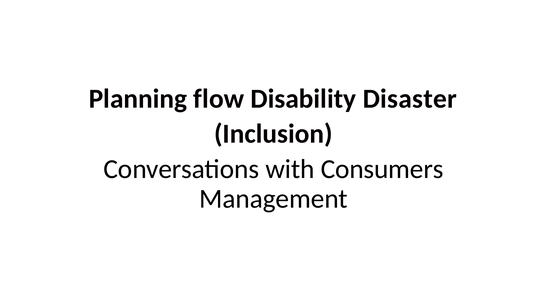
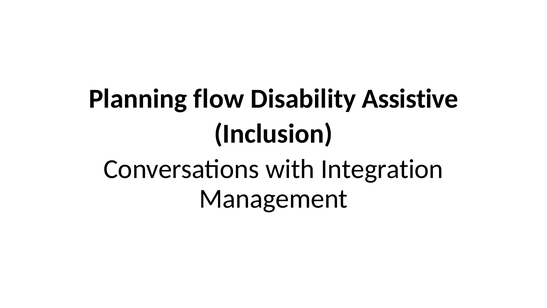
Disaster: Disaster -> Assistive
Consumers: Consumers -> Integration
